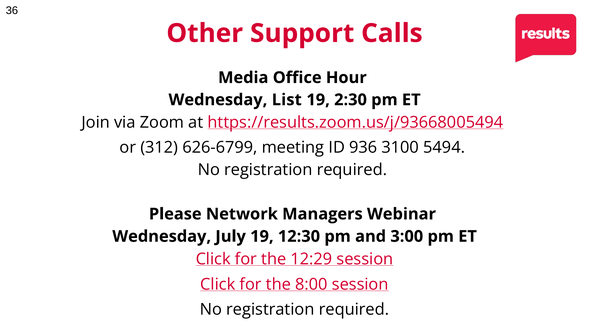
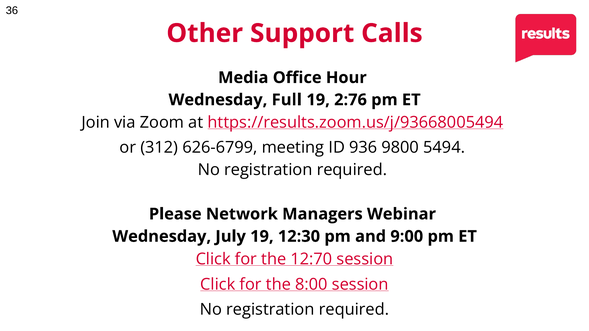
List: List -> Full
2:30: 2:30 -> 2:76
3100: 3100 -> 9800
3:00: 3:00 -> 9:00
12:29: 12:29 -> 12:70
